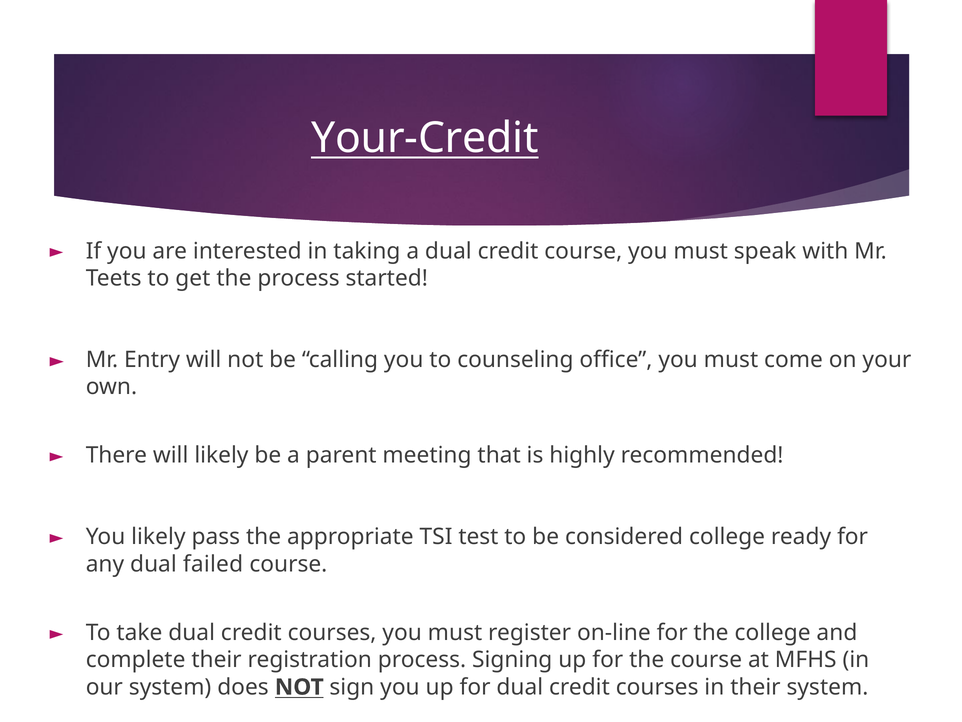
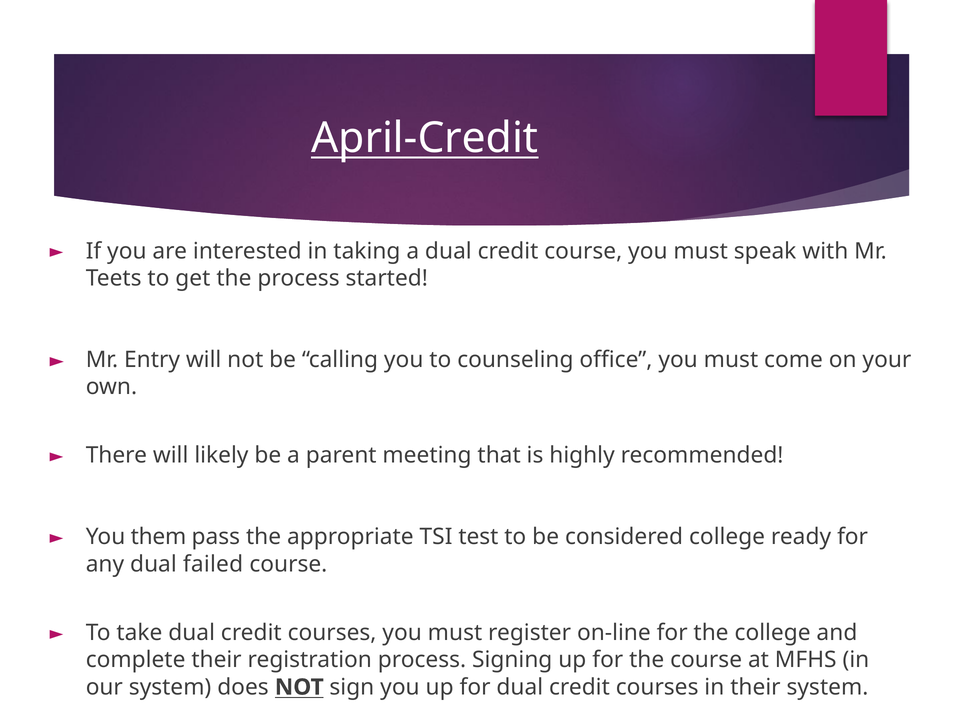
Your-Credit: Your-Credit -> April-Credit
You likely: likely -> them
